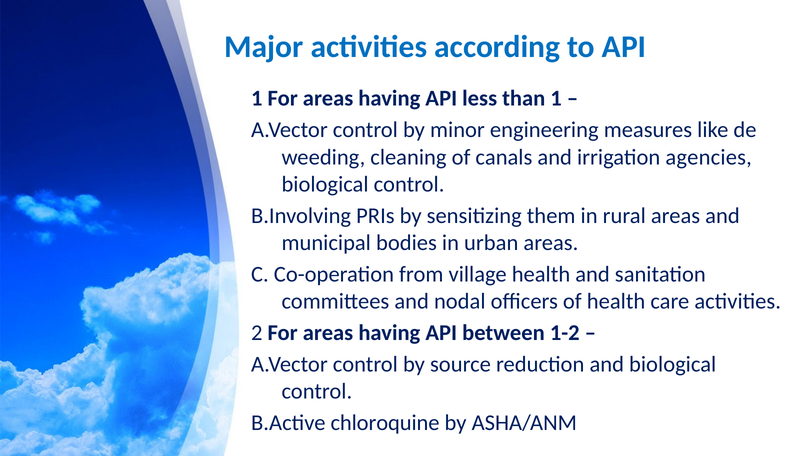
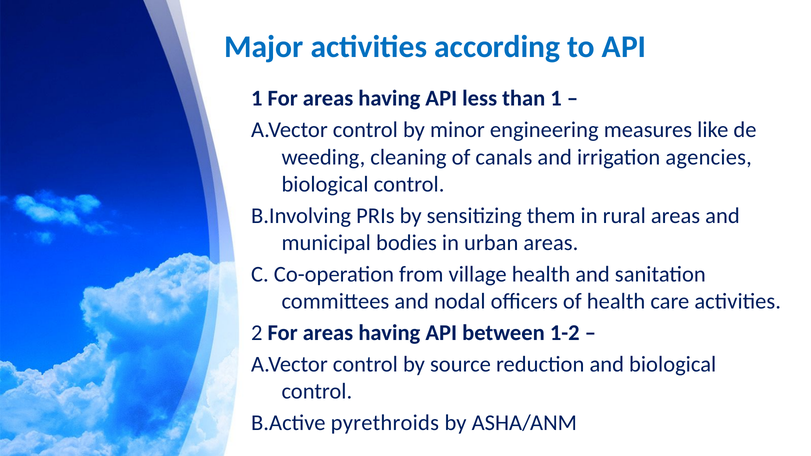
chloroquine: chloroquine -> pyrethroids
